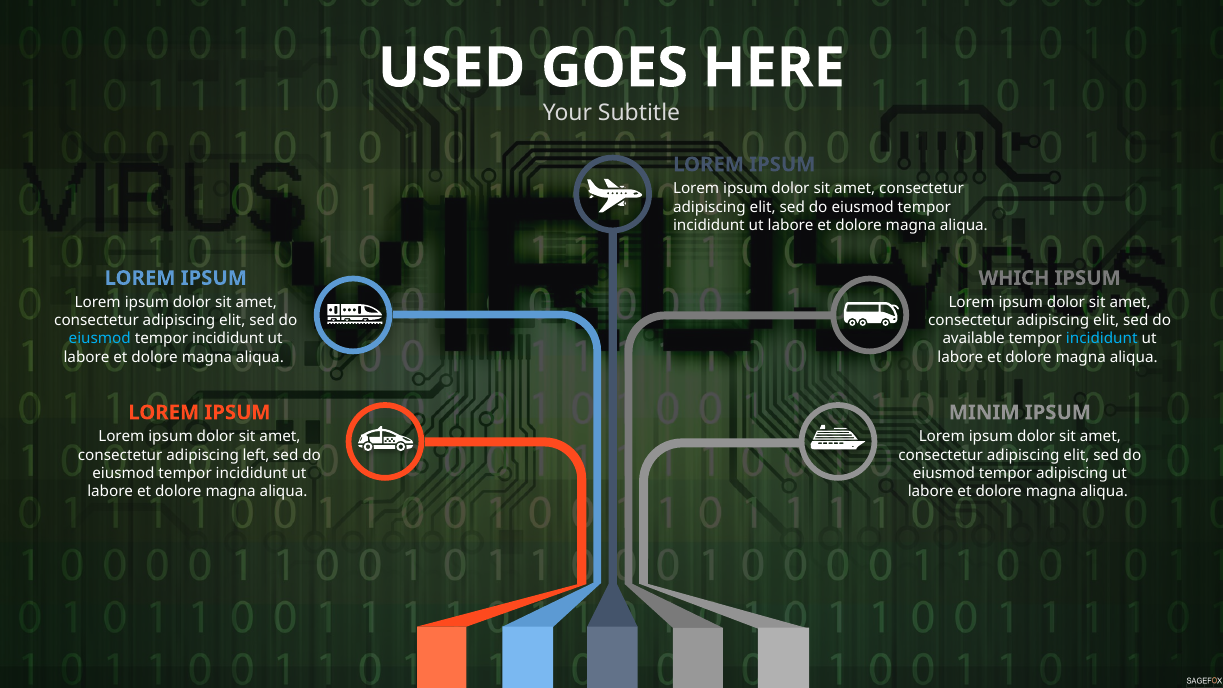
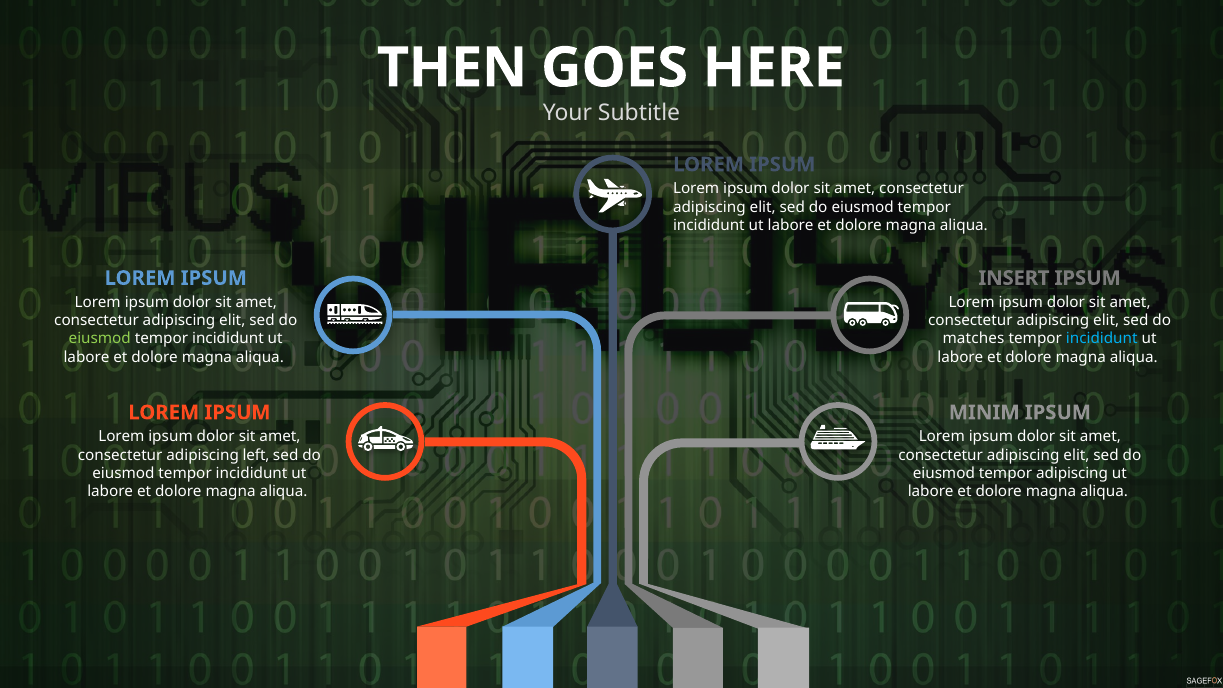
USED: USED -> THEN
WHICH: WHICH -> INSERT
eiusmod at (100, 339) colour: light blue -> light green
available: available -> matches
